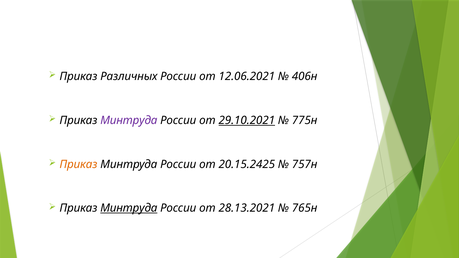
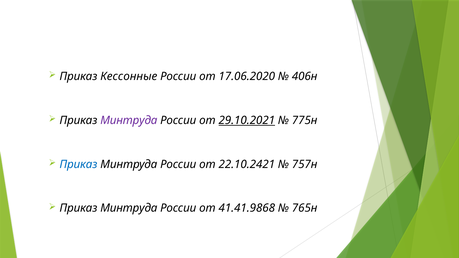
Различных: Различных -> Кессонные
12.06.2021: 12.06.2021 -> 17.06.2020
Приказ at (78, 164) colour: orange -> blue
20.15.2425: 20.15.2425 -> 22.10.2421
Минтруда at (129, 208) underline: present -> none
28.13.2021: 28.13.2021 -> 41.41.9868
